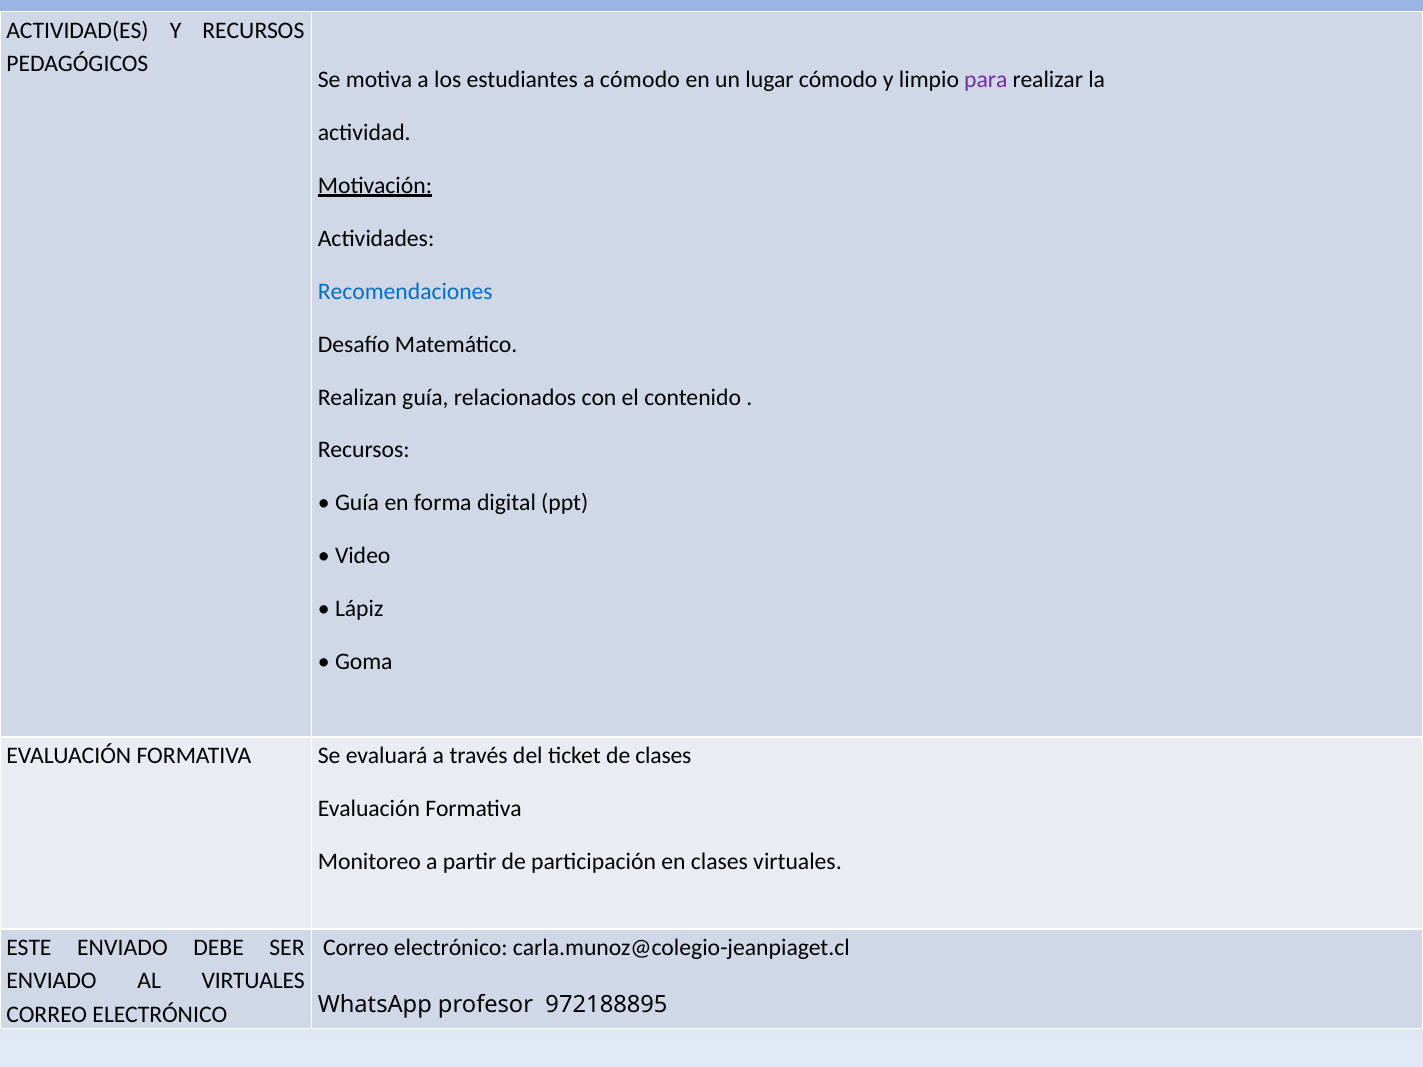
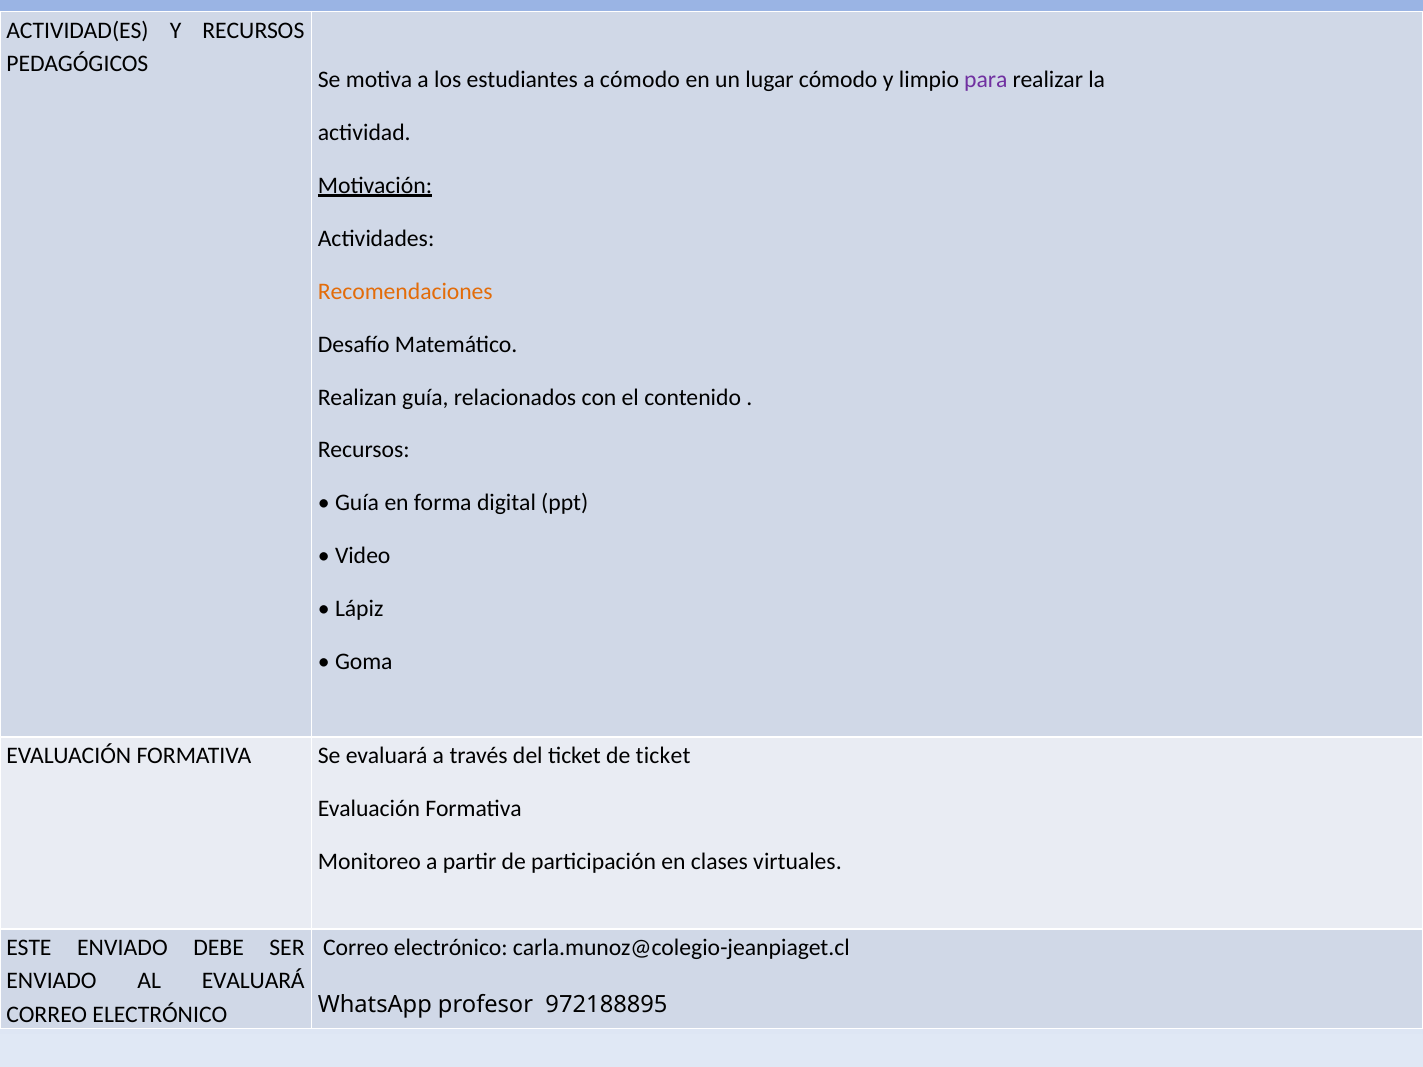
Recomendaciones colour: blue -> orange
de clases: clases -> ticket
AL VIRTUALES: VIRTUALES -> EVALUARÁ
